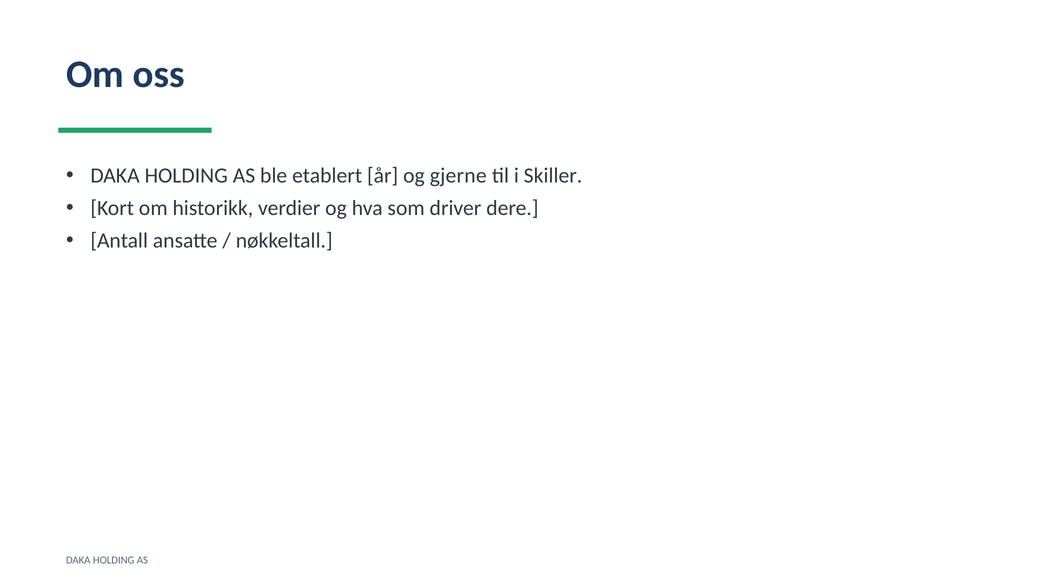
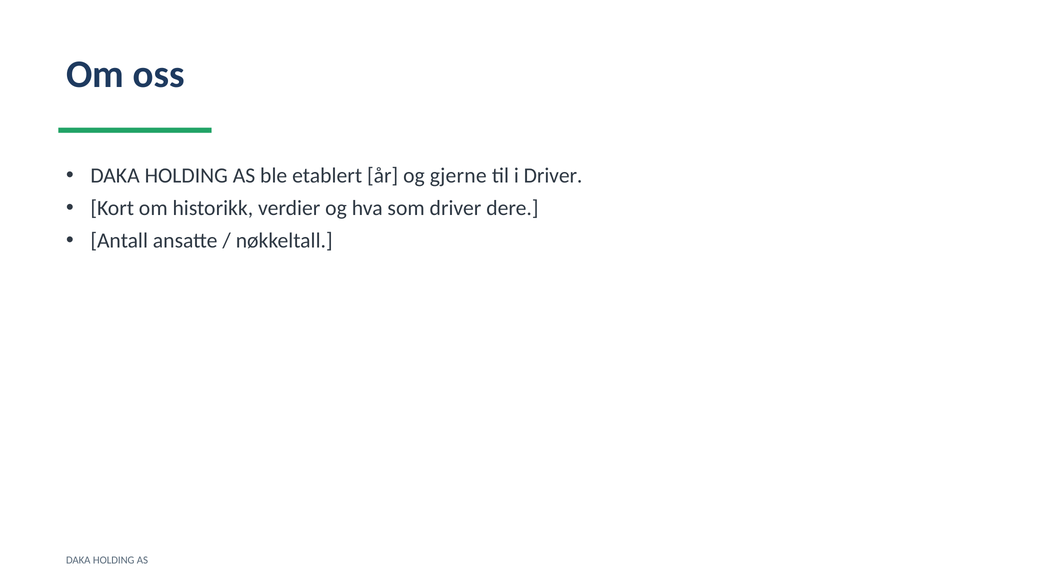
i Skiller: Skiller -> Driver
